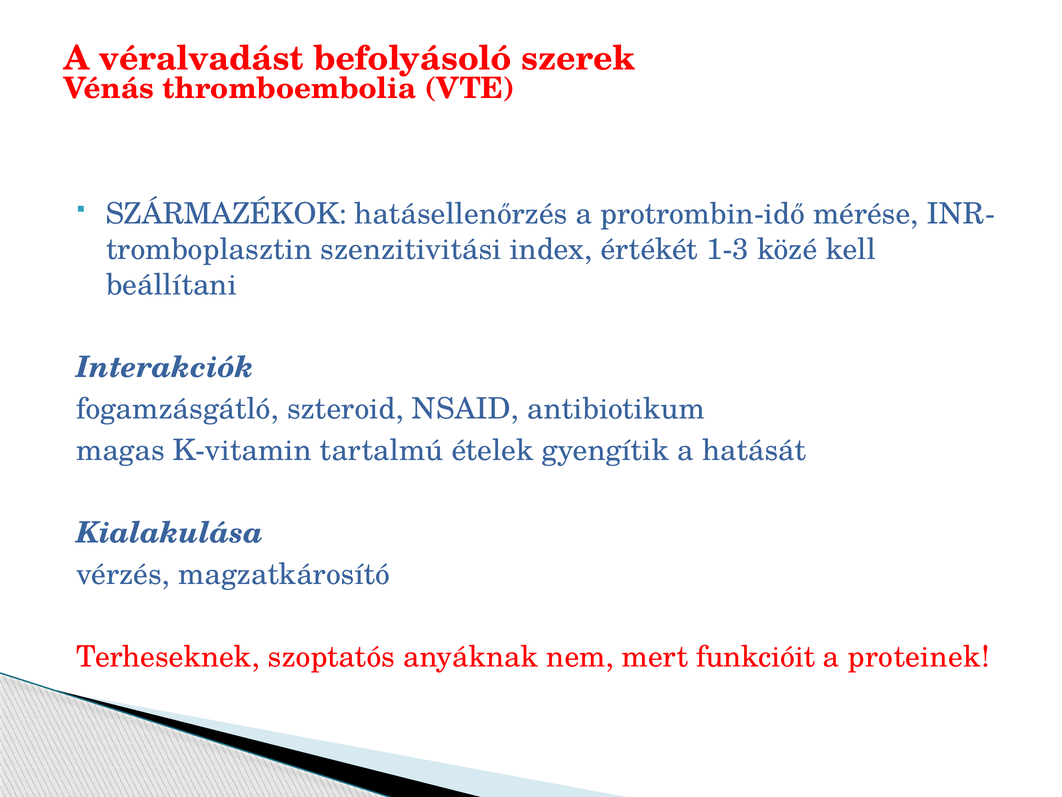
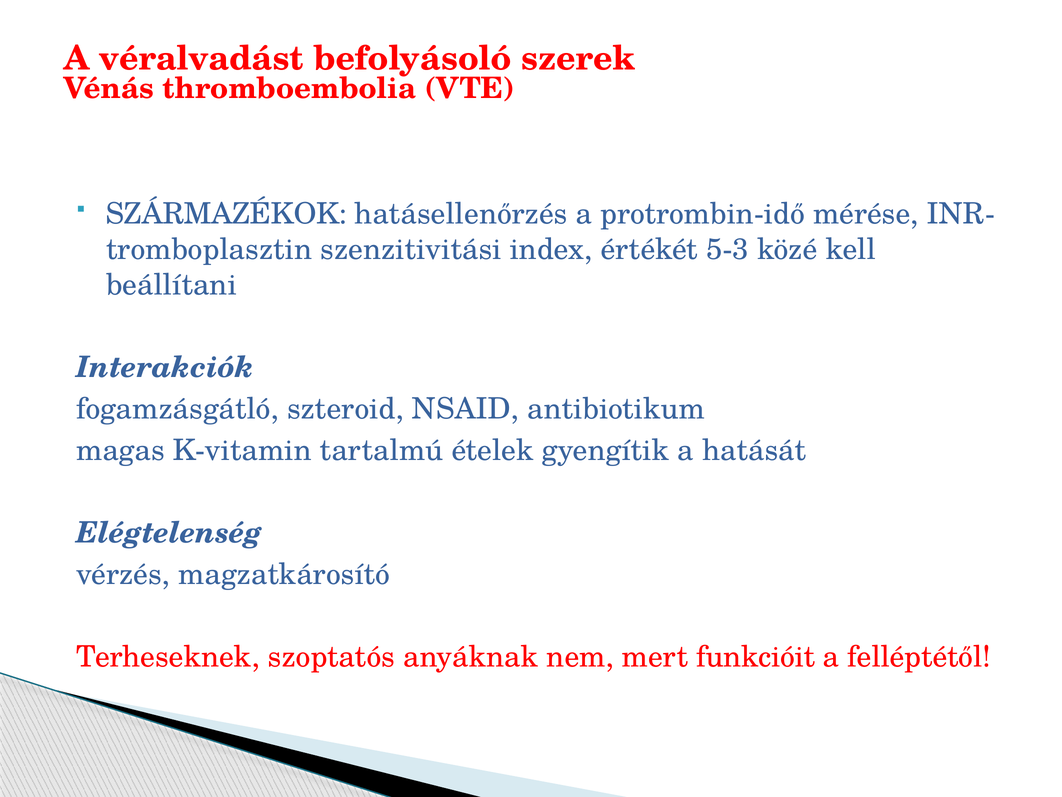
1-3: 1-3 -> 5-3
Kialakulása: Kialakulása -> Elégtelenség
proteinek: proteinek -> felléptétől
